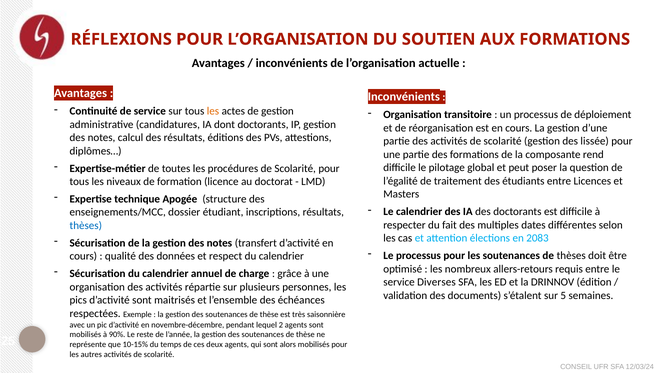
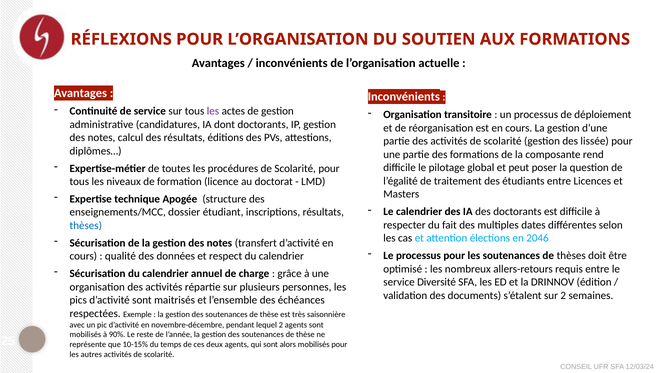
les at (213, 111) colour: orange -> purple
2083: 2083 -> 2046
Diverses: Diverses -> Diversité
sur 5: 5 -> 2
